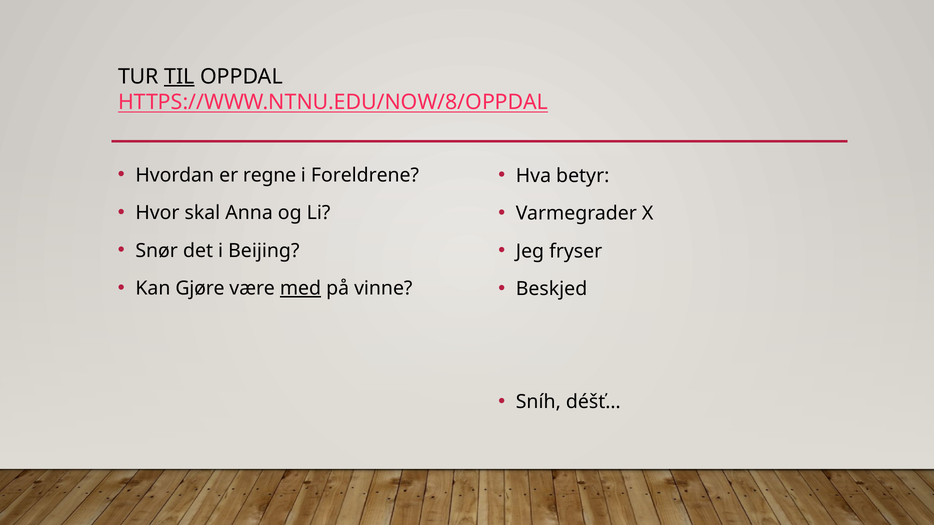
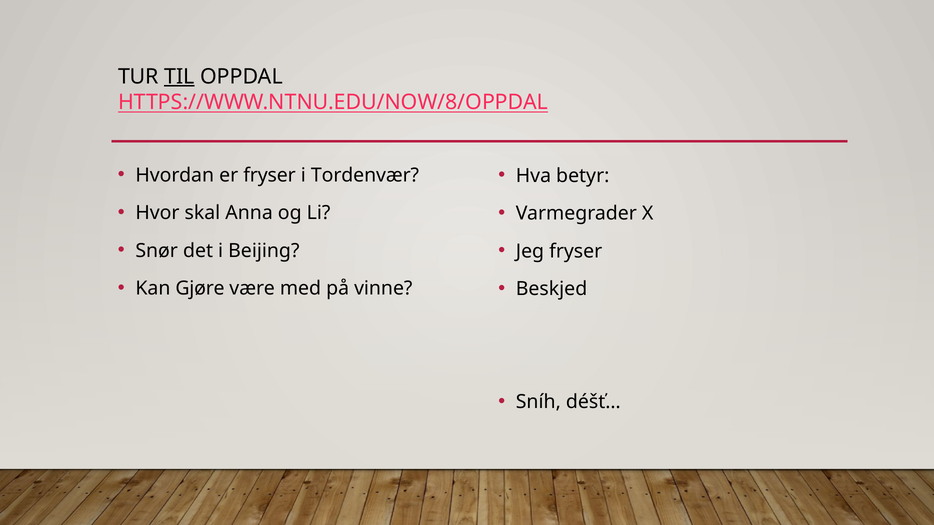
er regne: regne -> fryser
Foreldrene: Foreldrene -> Tordenvær
med underline: present -> none
